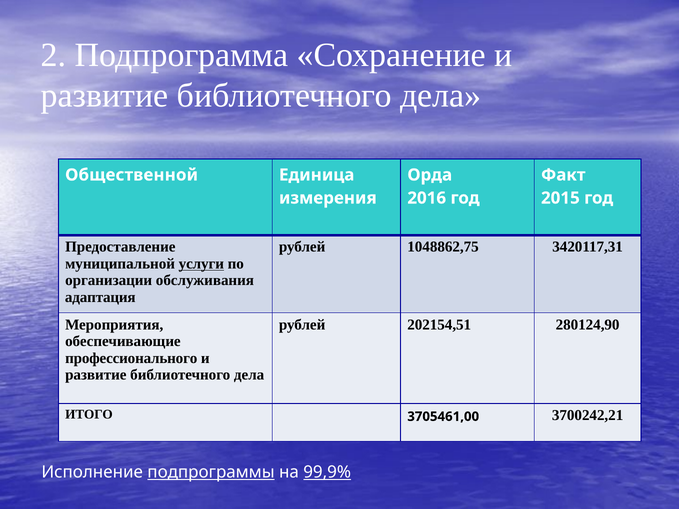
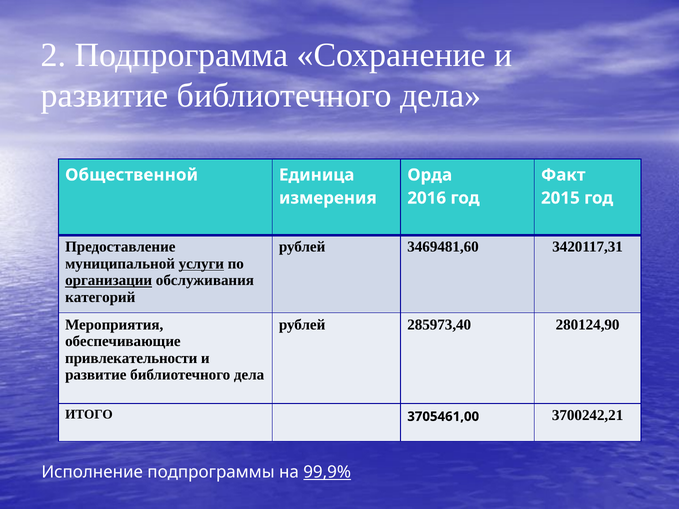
1048862,75: 1048862,75 -> 3469481,60
организации underline: none -> present
адаптация: адаптация -> категорий
202154,51: 202154,51 -> 285973,40
профессионального: профессионального -> привлекательности
подпрограммы underline: present -> none
